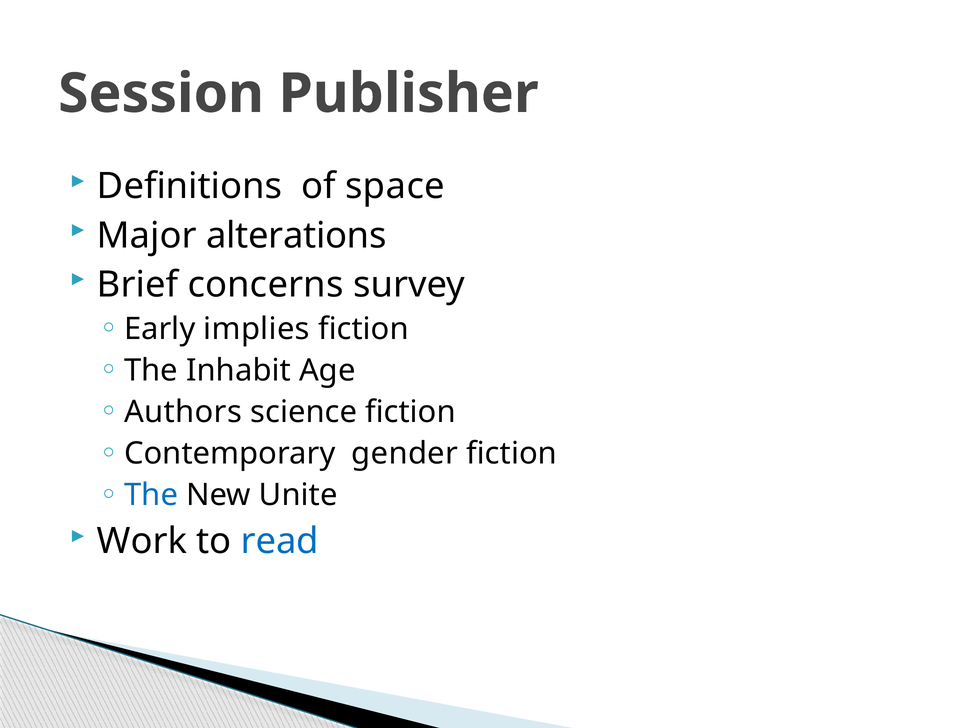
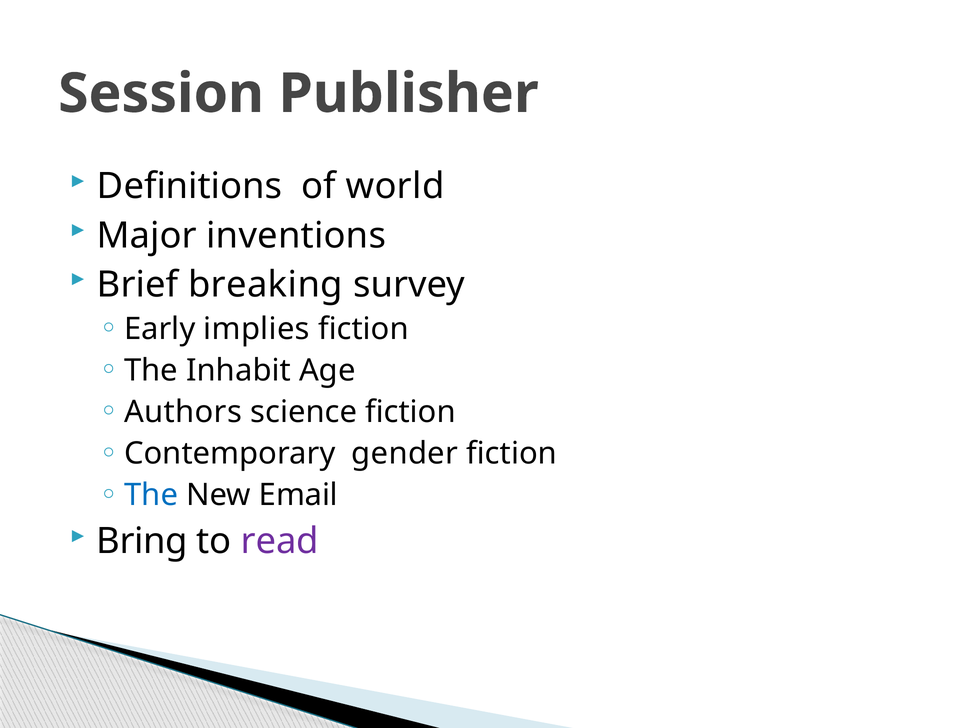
space: space -> world
alterations: alterations -> inventions
concerns: concerns -> breaking
Unite: Unite -> Email
Work: Work -> Bring
read colour: blue -> purple
